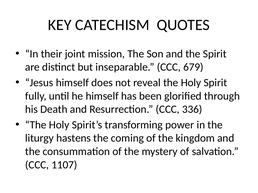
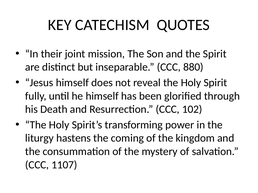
679: 679 -> 880
336: 336 -> 102
